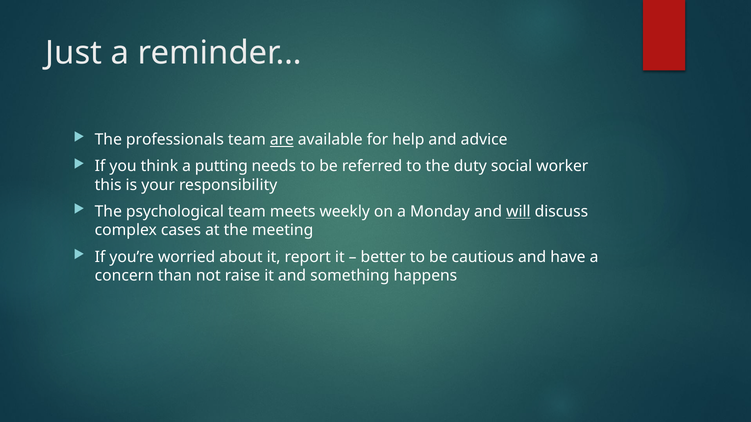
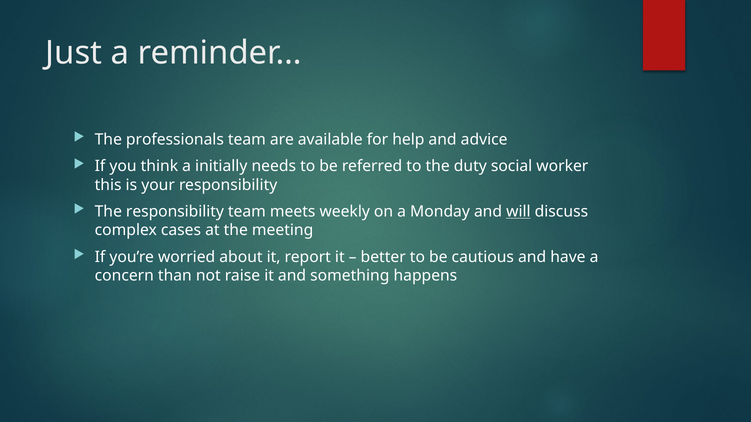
are underline: present -> none
putting: putting -> initially
The psychological: psychological -> responsibility
